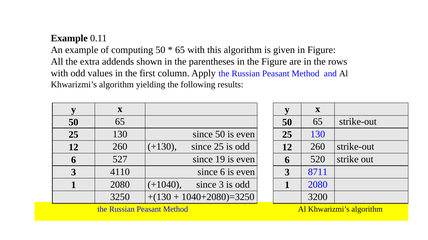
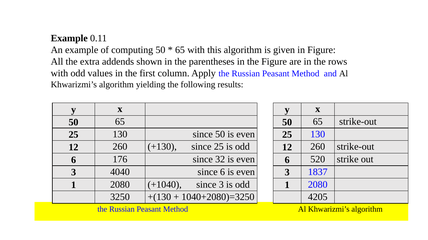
527: 527 -> 176
19: 19 -> 32
4110: 4110 -> 4040
8711: 8711 -> 1837
3200: 3200 -> 4205
